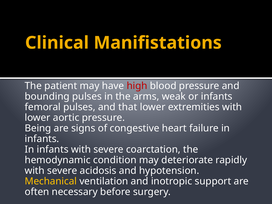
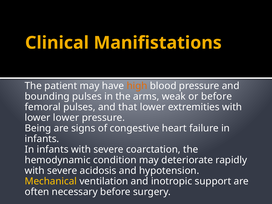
high colour: red -> orange
or infants: infants -> before
lower aortic: aortic -> lower
